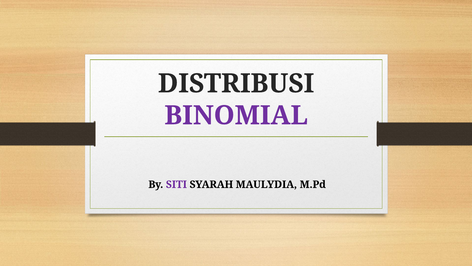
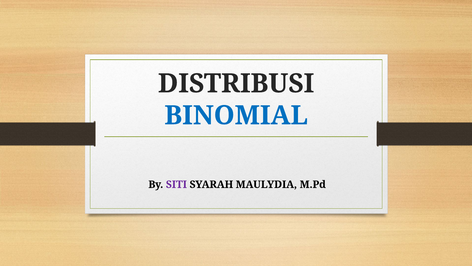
BINOMIAL colour: purple -> blue
